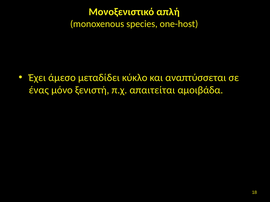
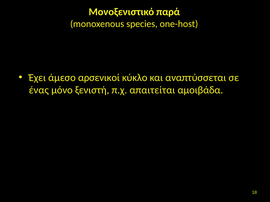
απλή: απλή -> παρά
μεταδίδει: μεταδίδει -> αρσενικοί
